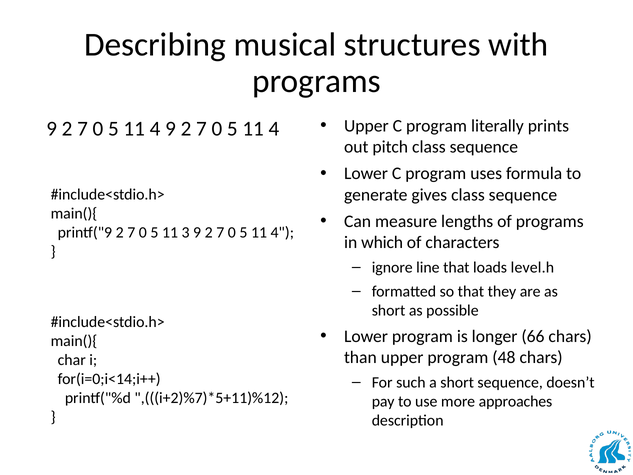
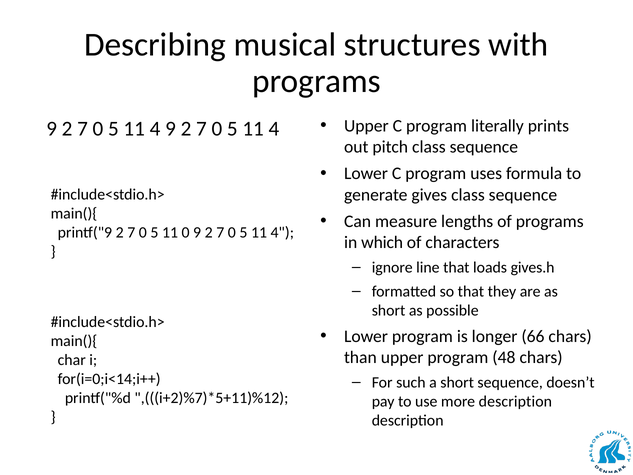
11 3: 3 -> 0
level.h: level.h -> gives.h
more approaches: approaches -> description
